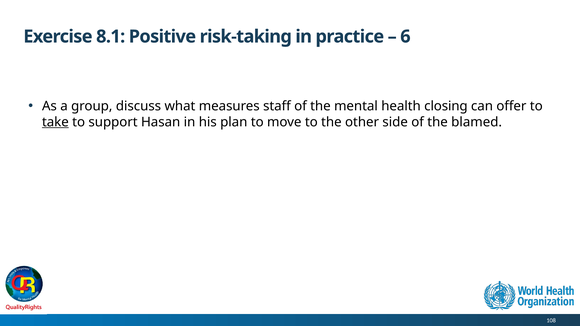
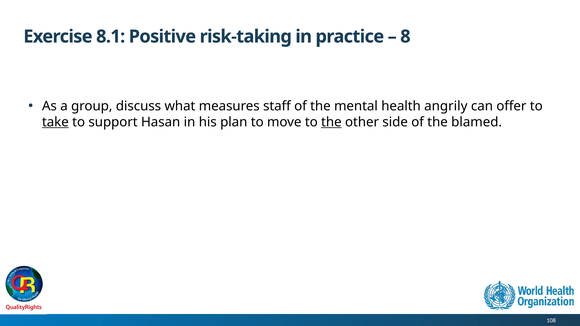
6: 6 -> 8
closing: closing -> angrily
the at (331, 122) underline: none -> present
